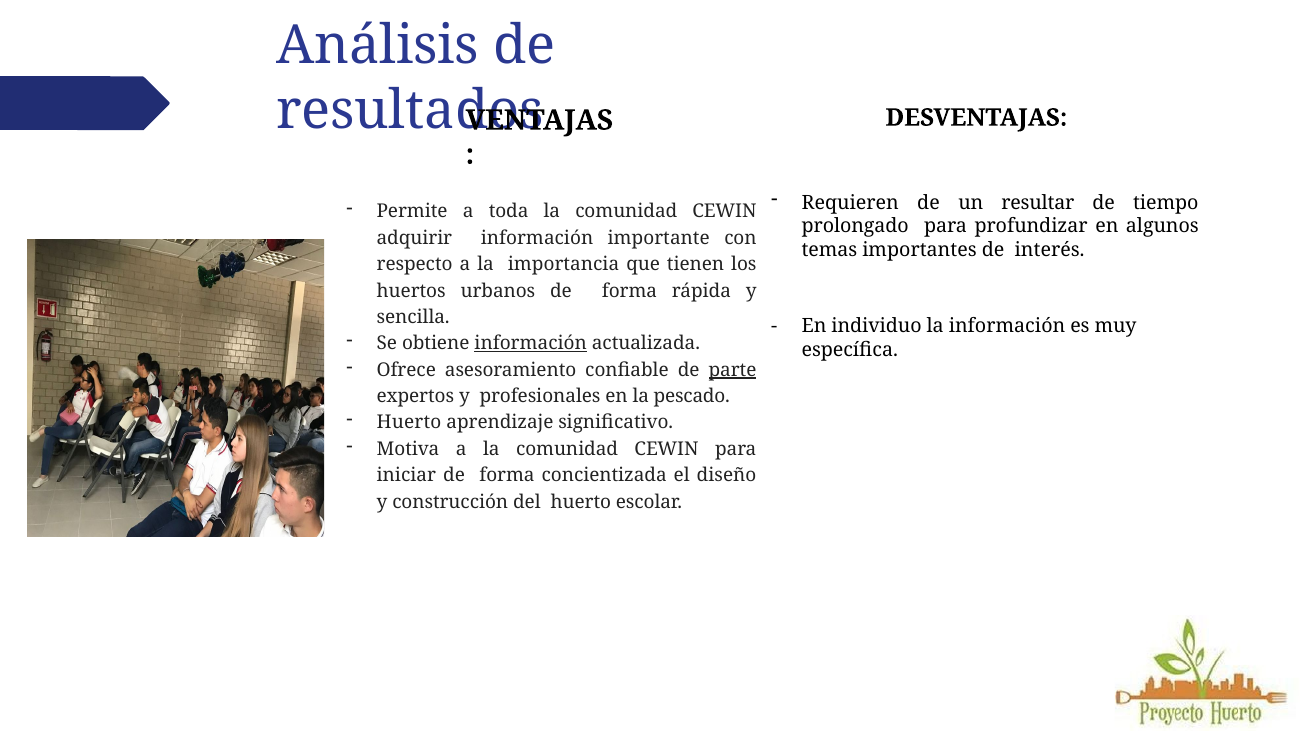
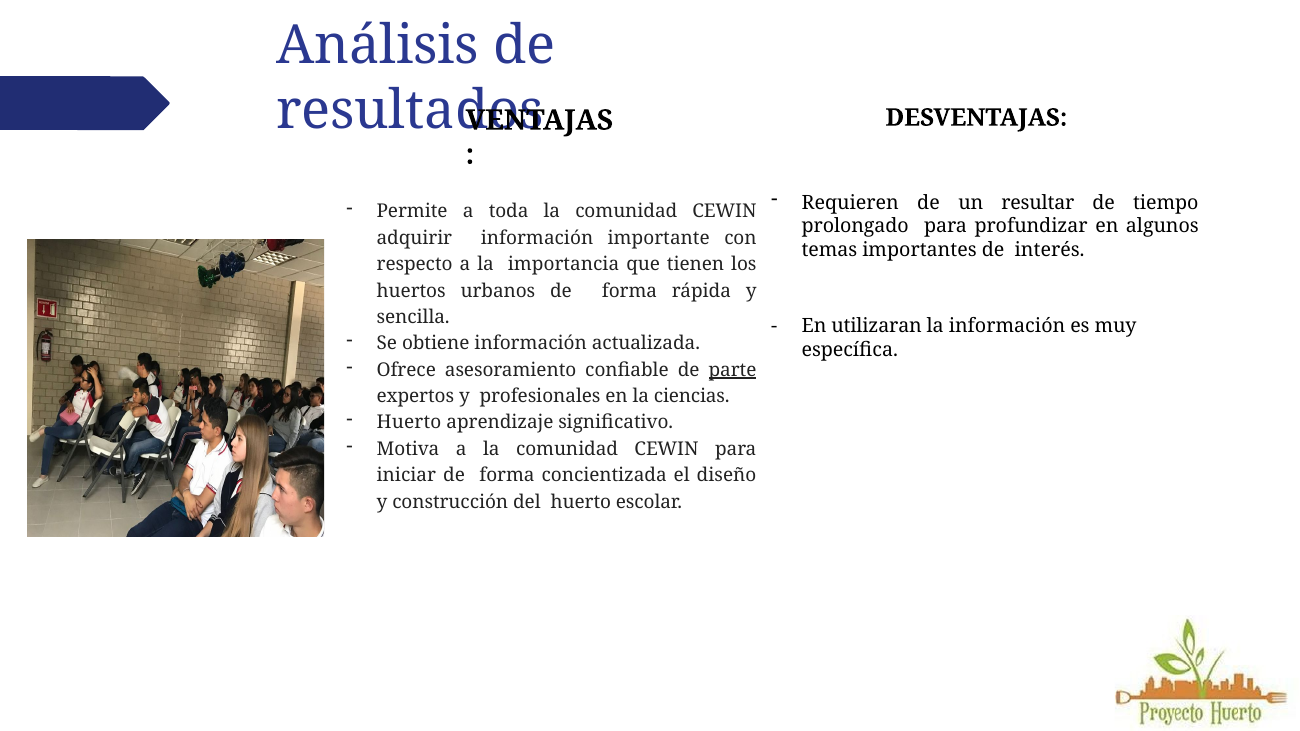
individuo: individuo -> utilizaran
información at (531, 344) underline: present -> none
pescado: pescado -> ciencias
